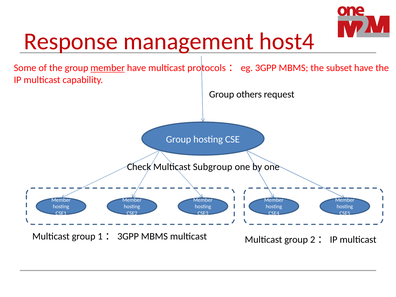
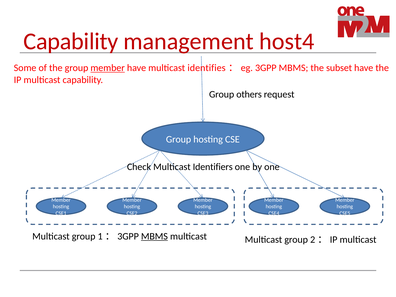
Response at (71, 41): Response -> Capability
protocols: protocols -> identifies
Subgroup: Subgroup -> Identifiers
MBMS at (154, 236) underline: none -> present
